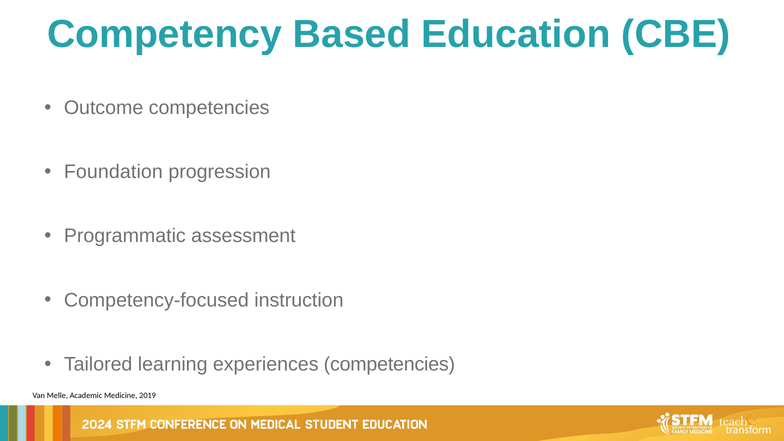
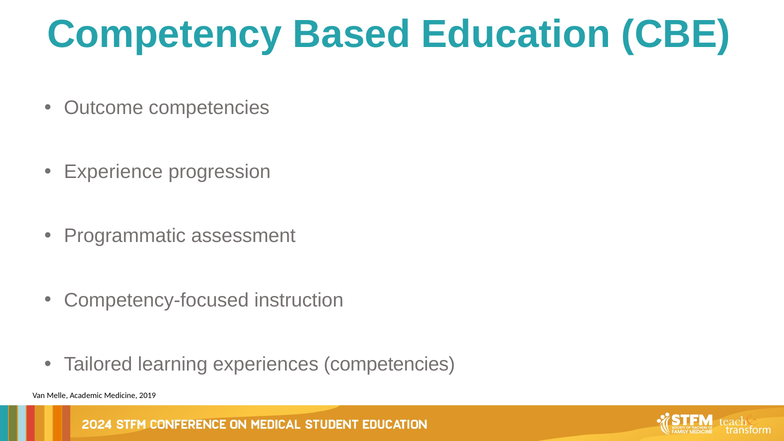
Foundation: Foundation -> Experience
